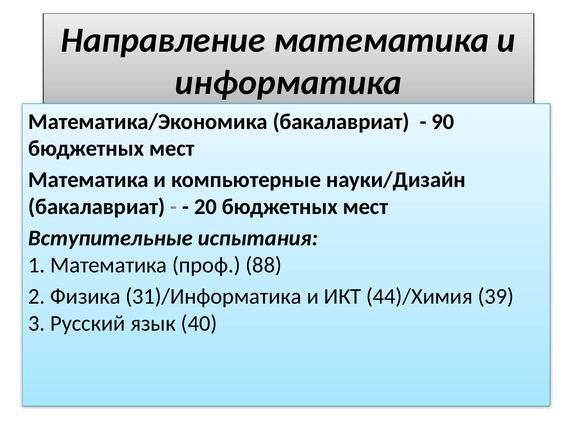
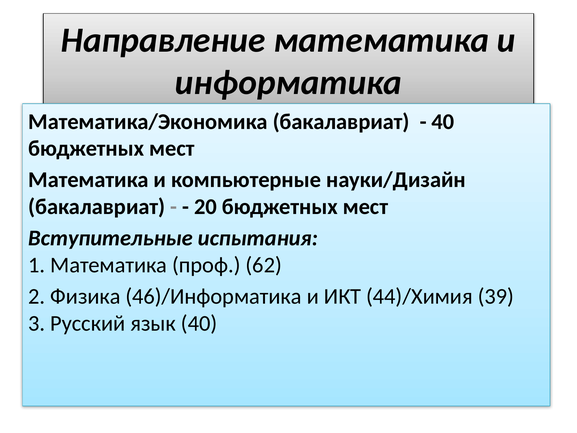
90 at (443, 122): 90 -> 40
88: 88 -> 62
31)/Информатика: 31)/Информатика -> 46)/Информатика
